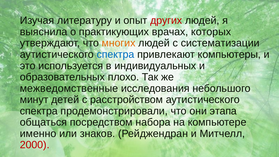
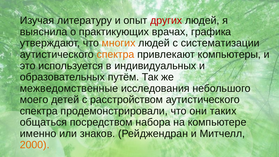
которых: которых -> графика
спектра at (115, 54) colour: blue -> orange
плохо: плохо -> путём
минут: минут -> моего
этапа: этапа -> таких
2000 colour: red -> orange
